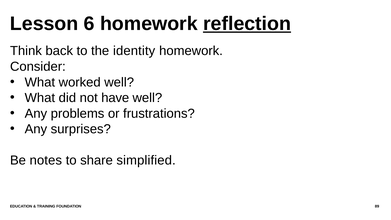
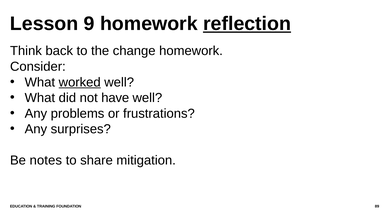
6: 6 -> 9
identity: identity -> change
worked underline: none -> present
simplified: simplified -> mitigation
